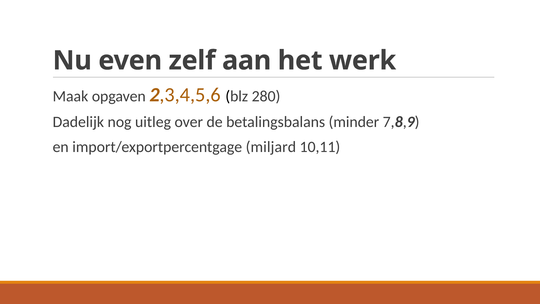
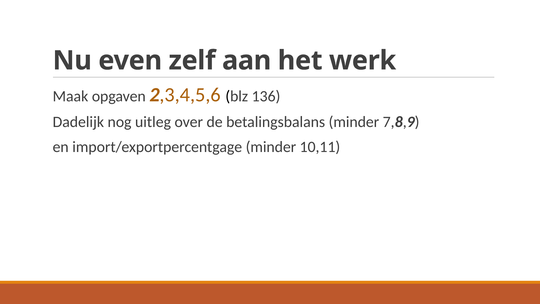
280: 280 -> 136
import/exportpercentgage miljard: miljard -> minder
